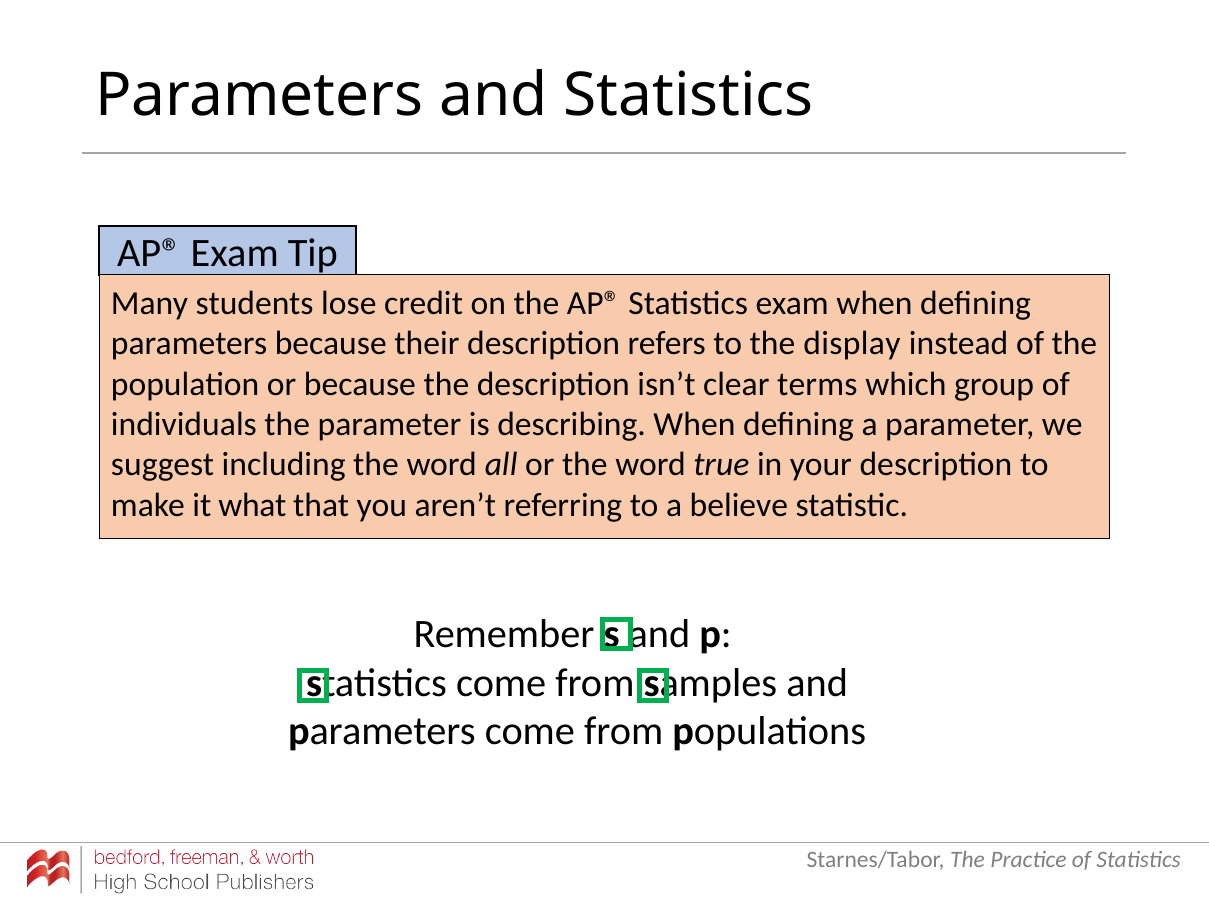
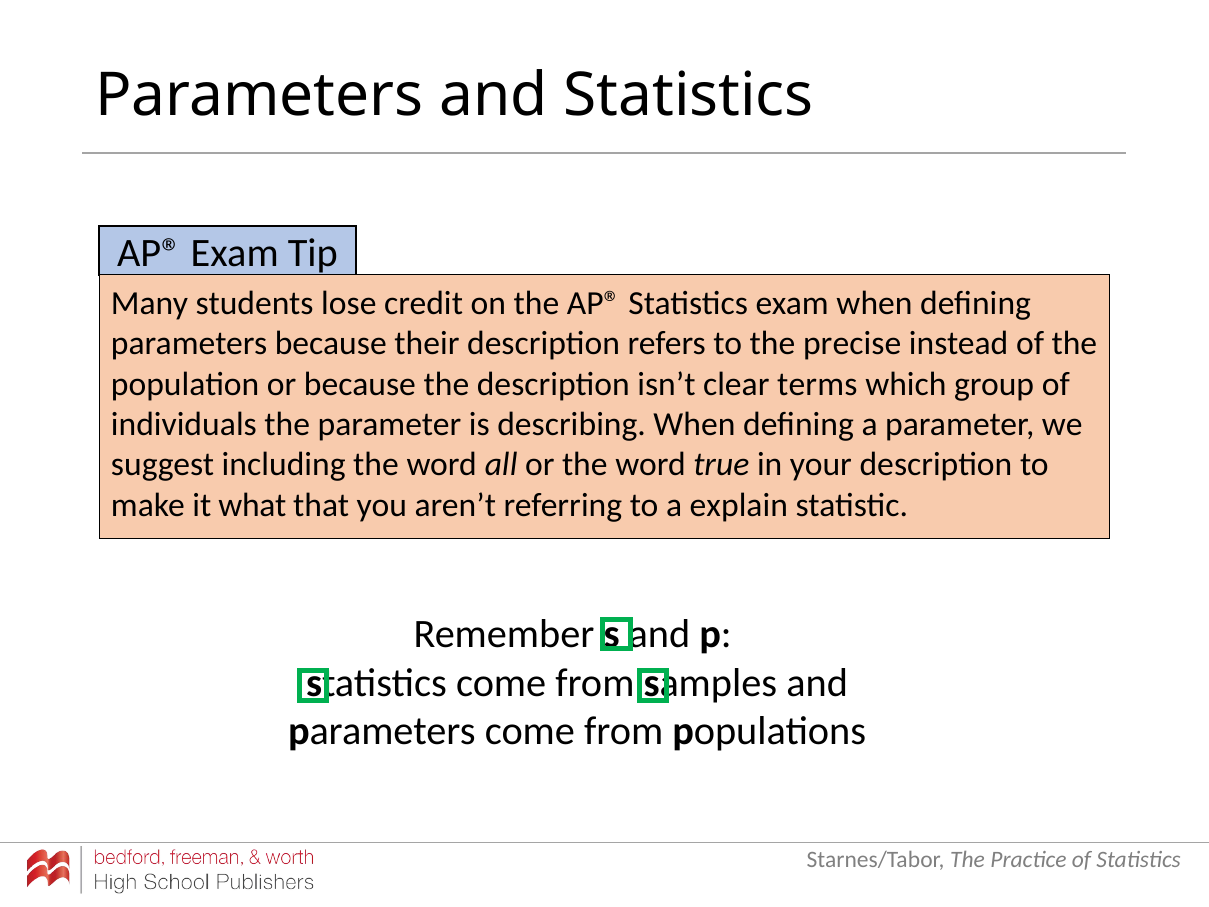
display: display -> precise
believe: believe -> explain
